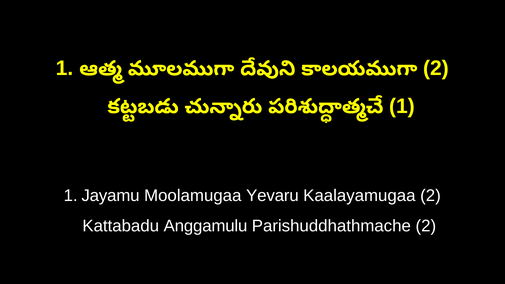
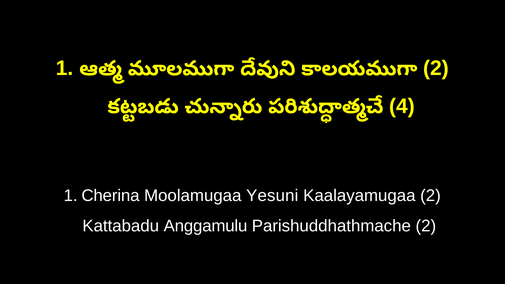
1 at (402, 106): 1 -> 4
Jayamu: Jayamu -> Cherina
Yevaru: Yevaru -> Yesuni
